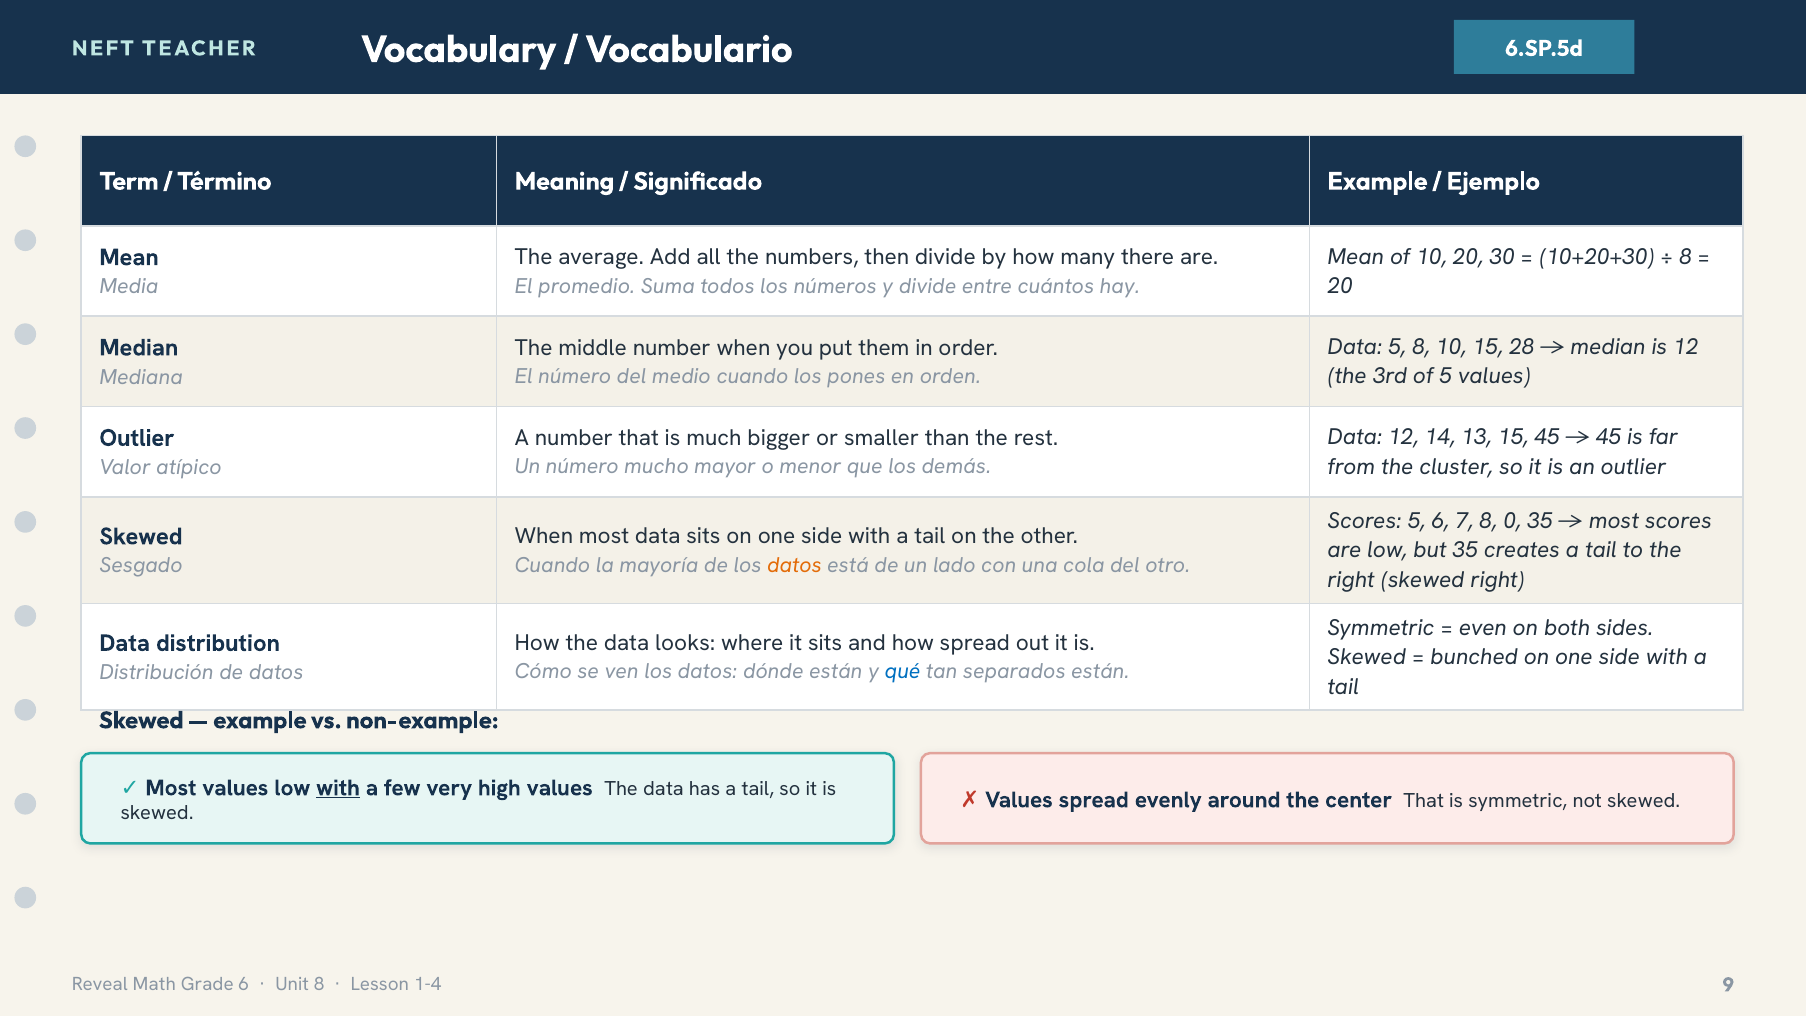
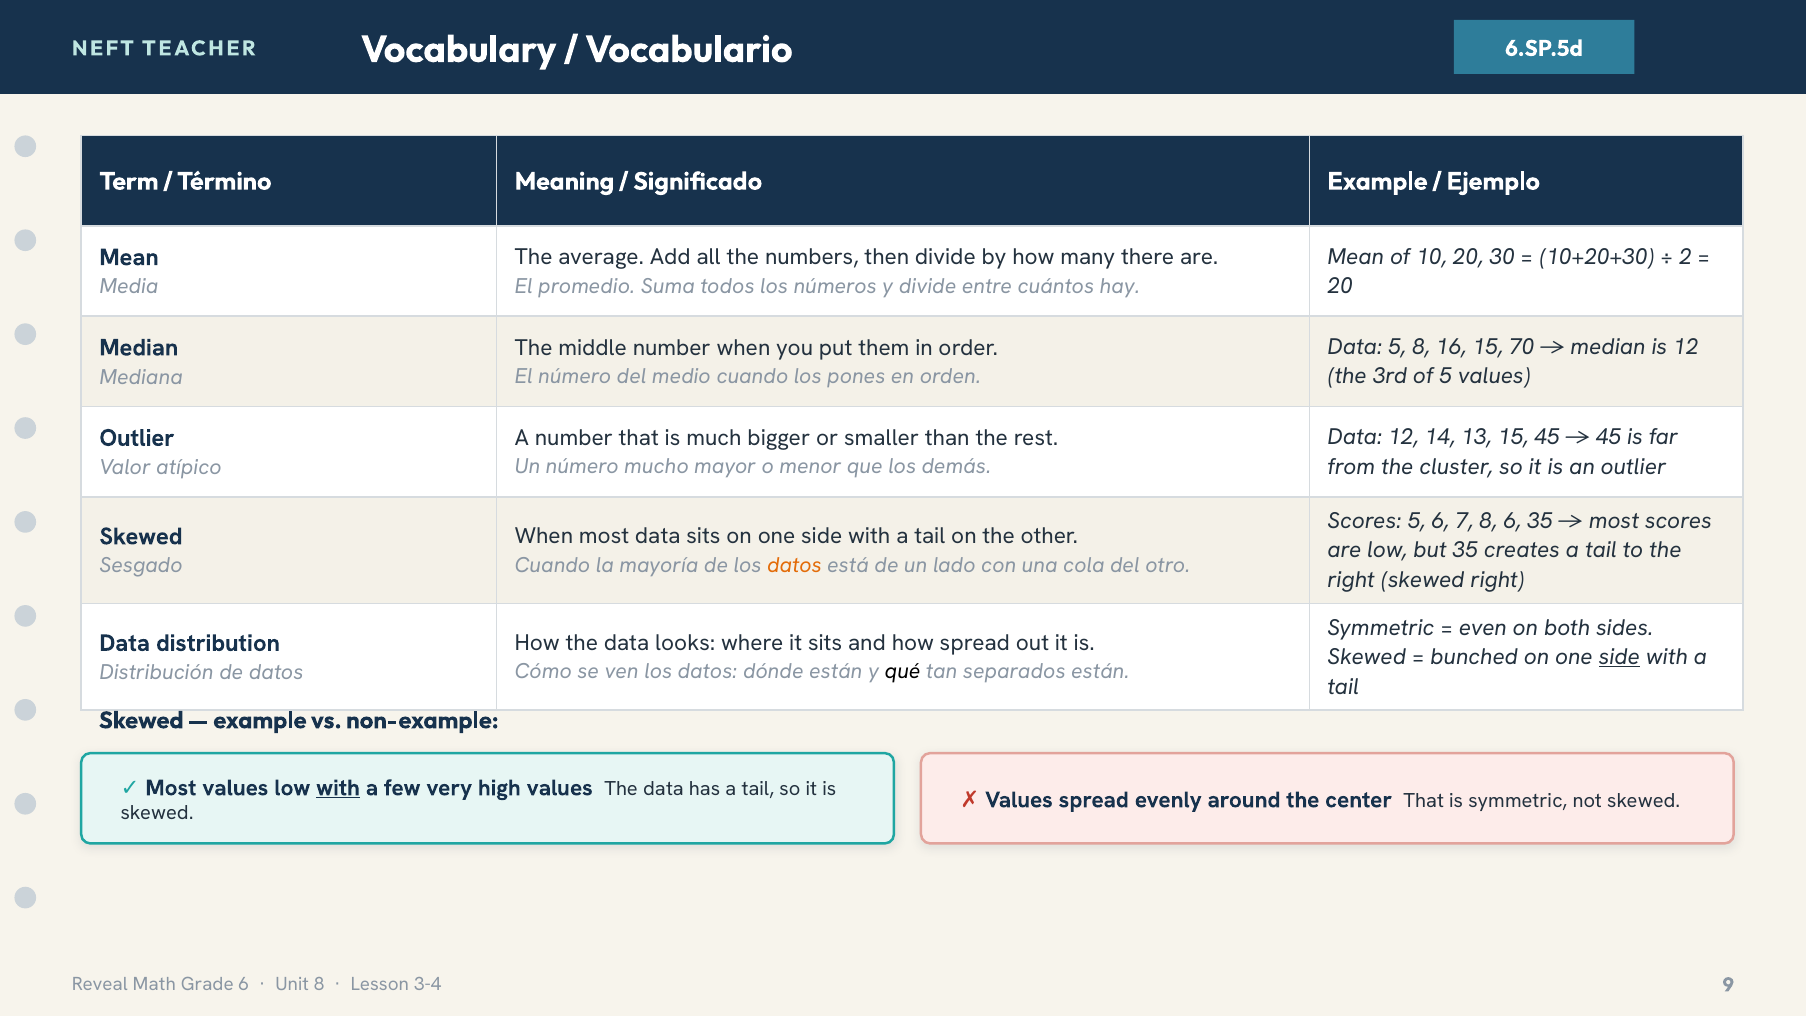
8 at (1685, 257): 8 -> 2
8 10: 10 -> 16
28: 28 -> 70
8 0: 0 -> 6
side at (1619, 657) underline: none -> present
qué colour: blue -> black
1-4: 1-4 -> 3-4
